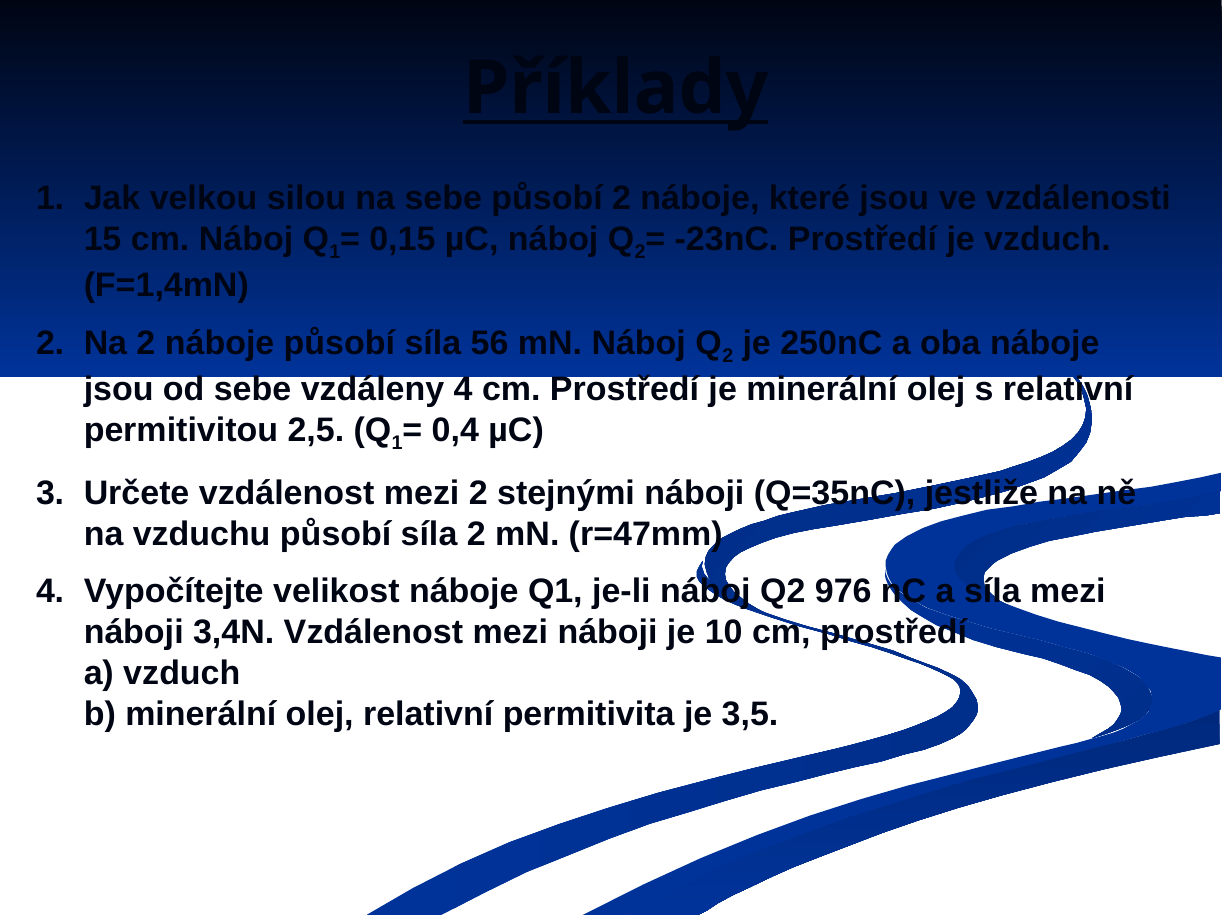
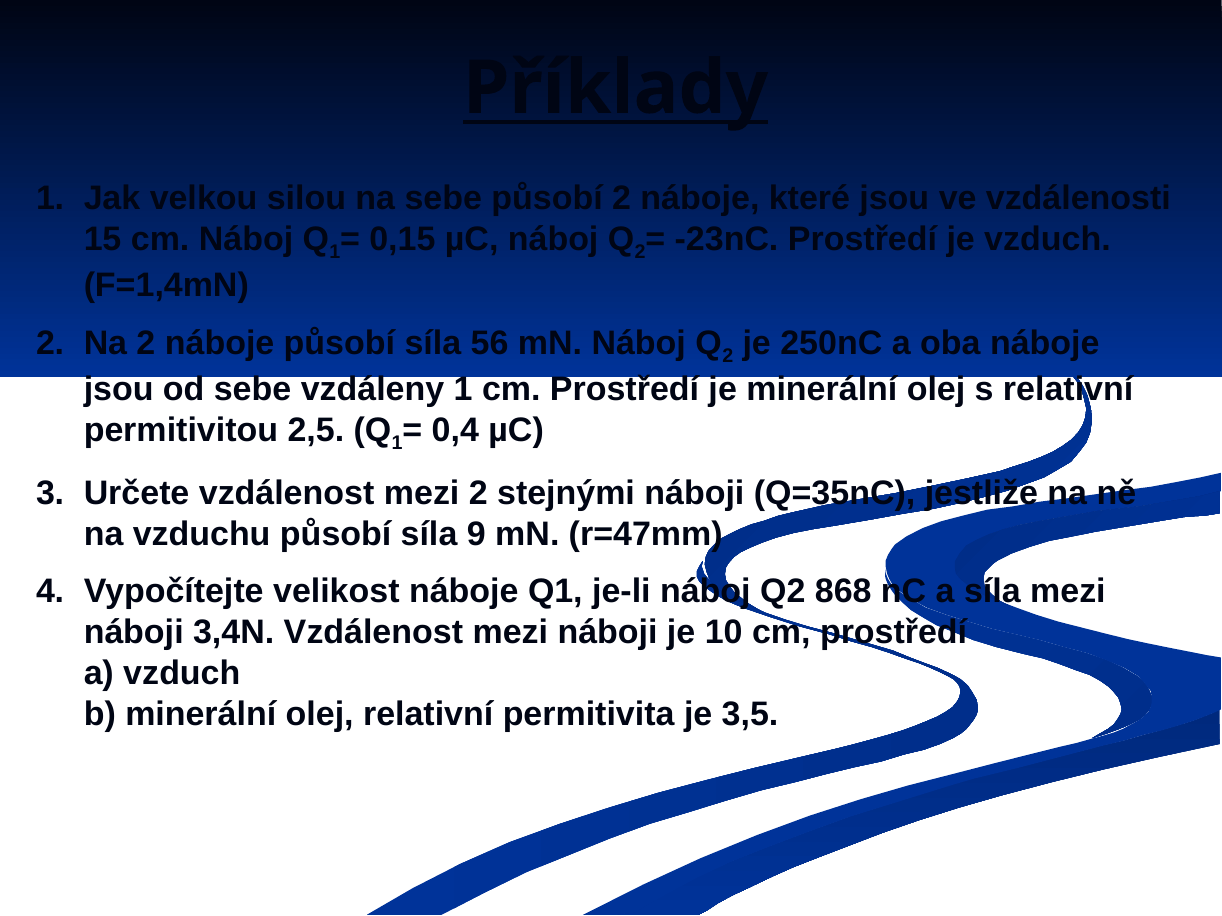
vzdáleny 4: 4 -> 1
síla 2: 2 -> 9
976: 976 -> 868
